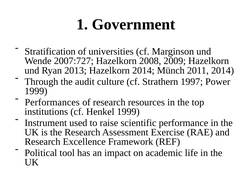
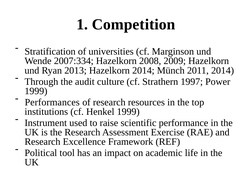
Government: Government -> Competition
2007:727: 2007:727 -> 2007:334
